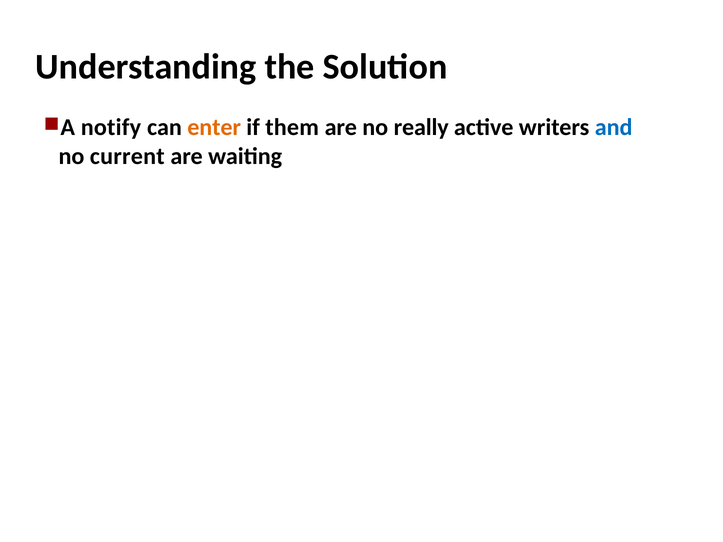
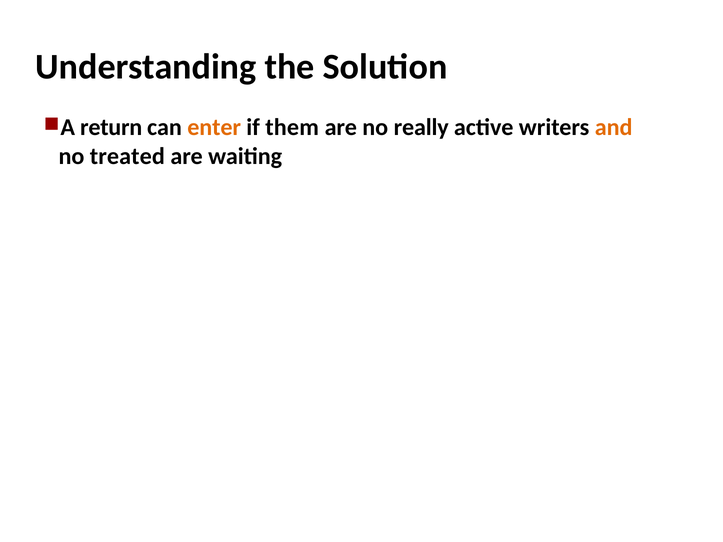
notify: notify -> return
and colour: blue -> orange
current: current -> treated
